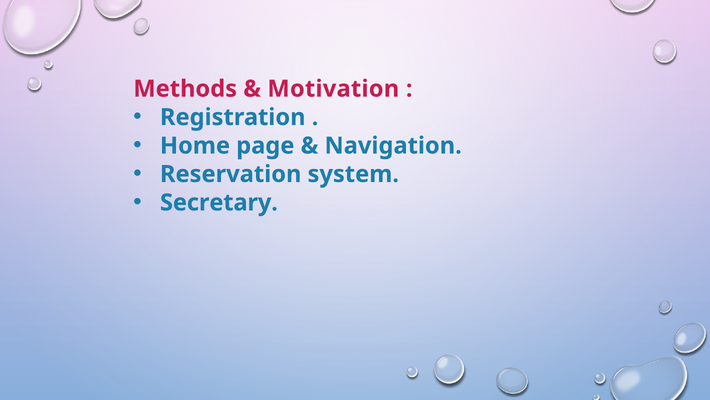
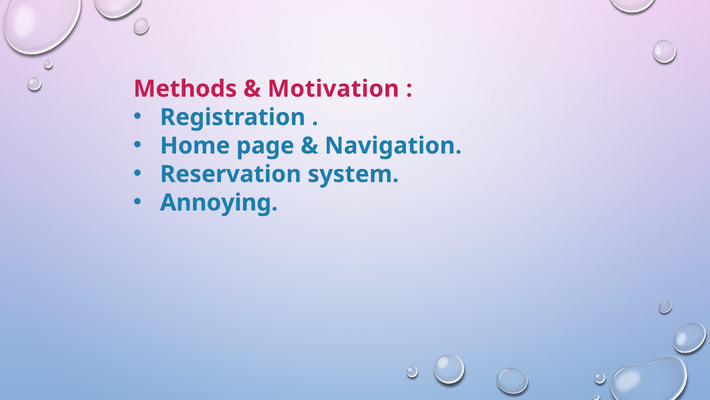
Secretary: Secretary -> Annoying
